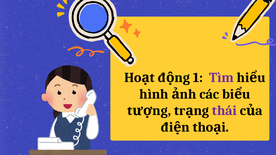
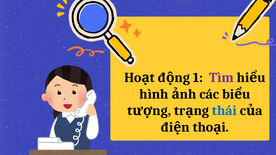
thái colour: purple -> blue
